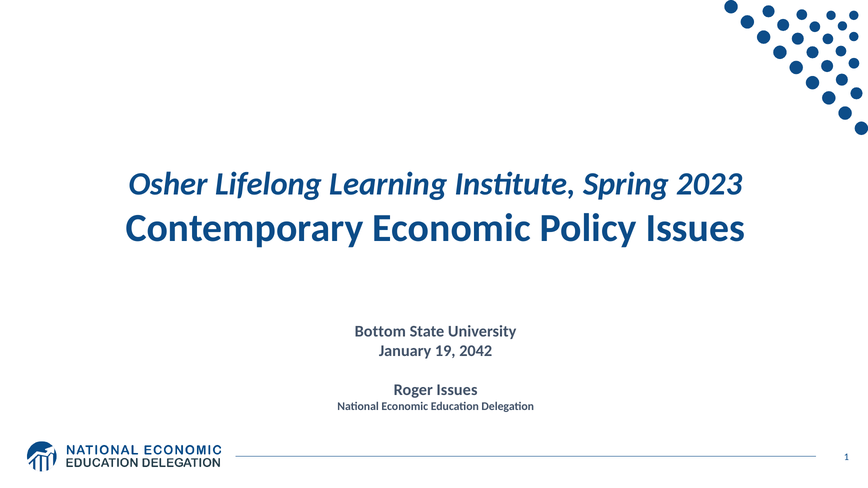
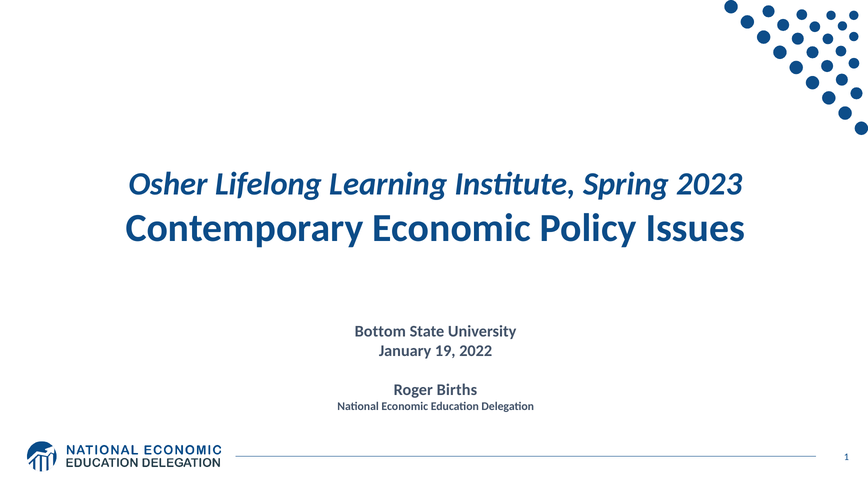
2042: 2042 -> 2022
Roger Issues: Issues -> Births
